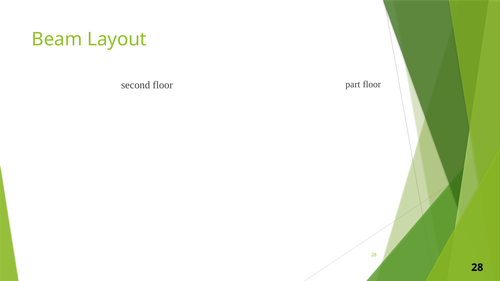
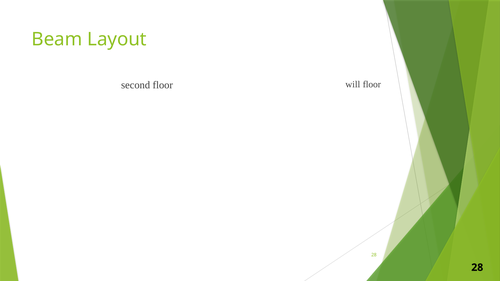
part: part -> will
